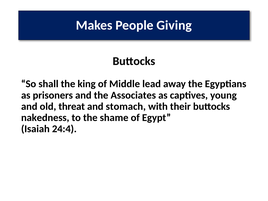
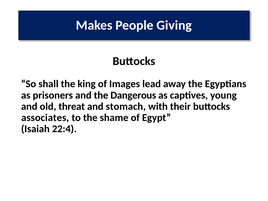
Middle: Middle -> Images
Associates: Associates -> Dangerous
nakedness: nakedness -> associates
24:4: 24:4 -> 22:4
